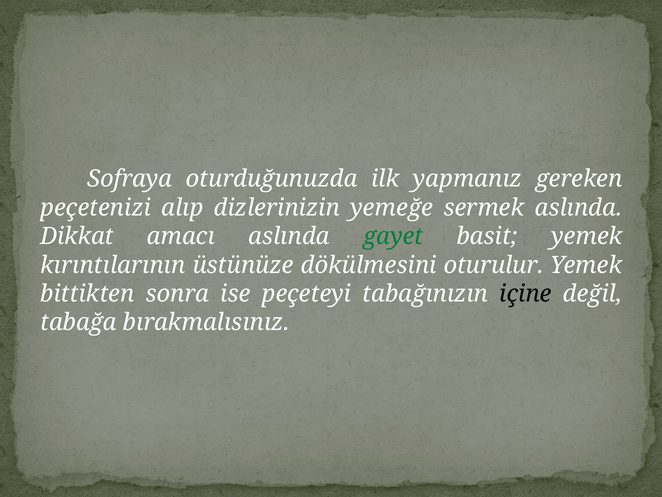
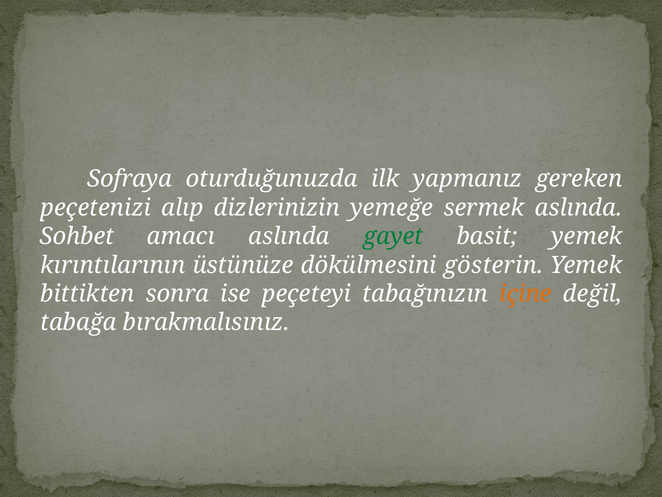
Dikkat: Dikkat -> Sohbet
oturulur: oturulur -> gösterin
içine colour: black -> orange
